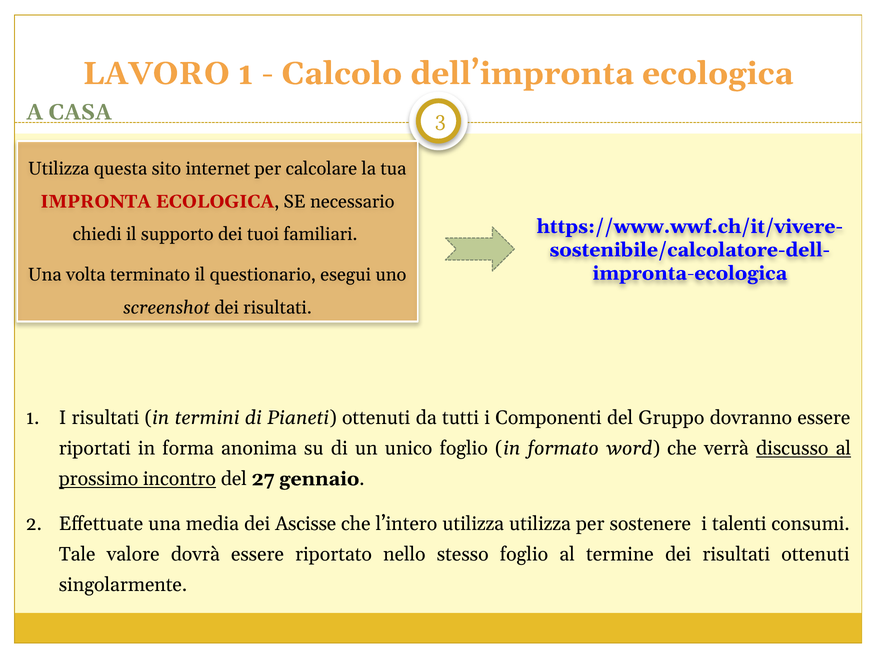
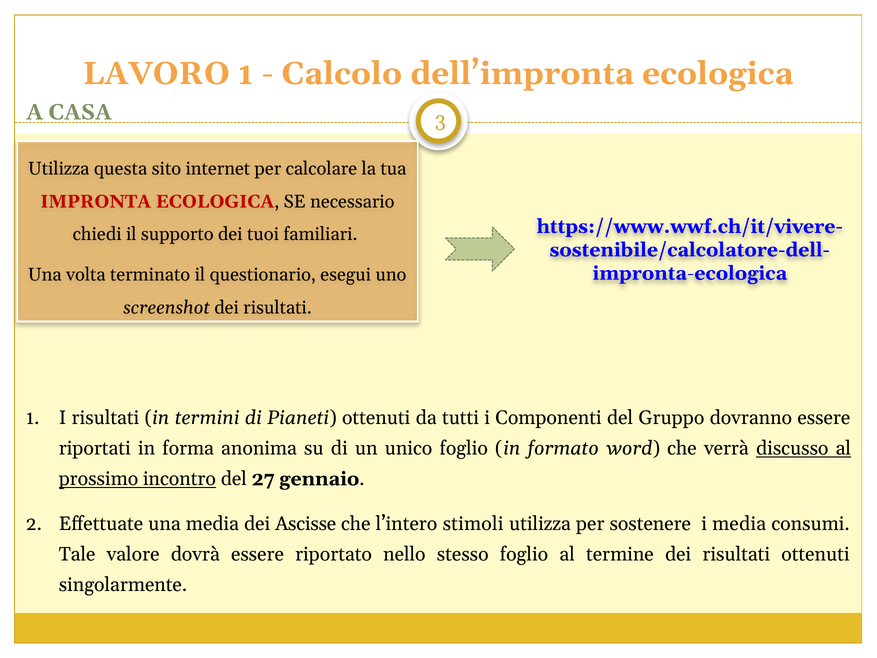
l’intero utilizza: utilizza -> stimoli
i talenti: talenti -> media
